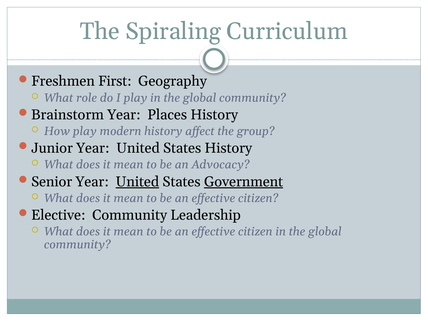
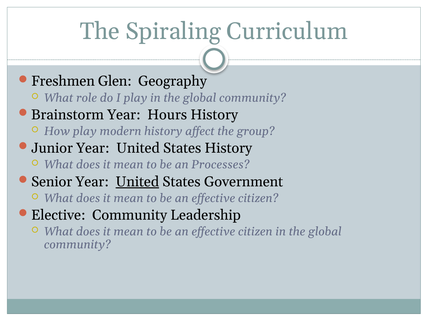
First: First -> Glen
Places: Places -> Hours
Advocacy: Advocacy -> Processes
Government underline: present -> none
